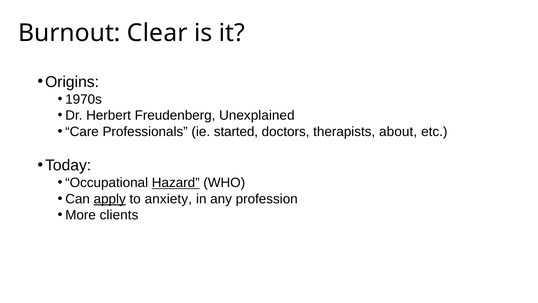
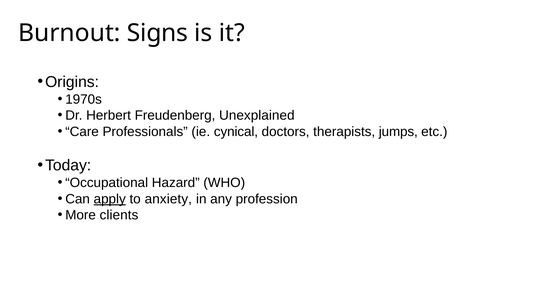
Clear: Clear -> Signs
started: started -> cynical
about: about -> jumps
Hazard underline: present -> none
